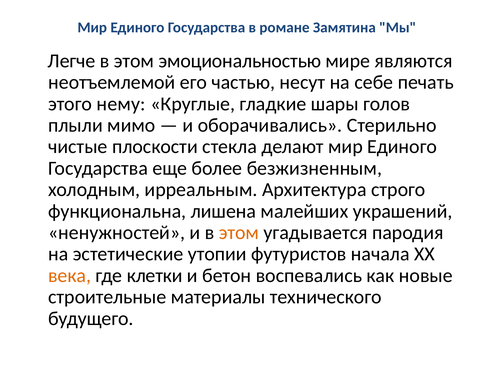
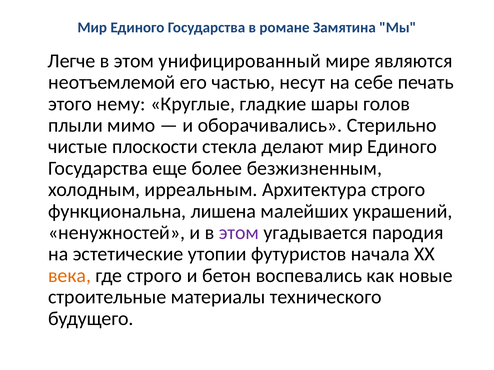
эмоциональностью: эмоциональностью -> унифицированный
этом at (239, 233) colour: orange -> purple
где клетки: клетки -> строго
